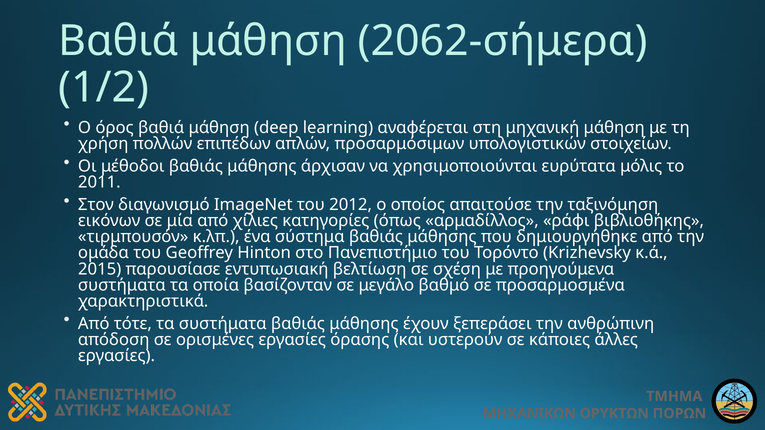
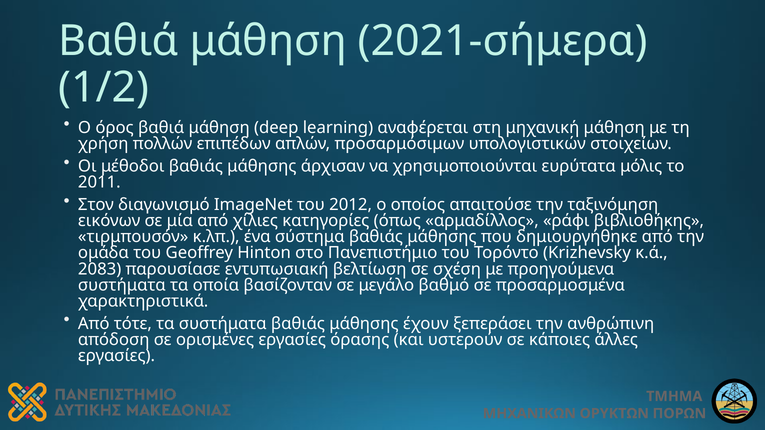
2062-σήμερα: 2062-σήμερα -> 2021-σήμερα
2015: 2015 -> 2083
